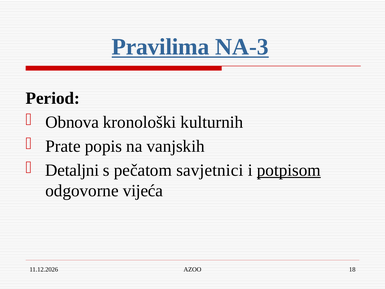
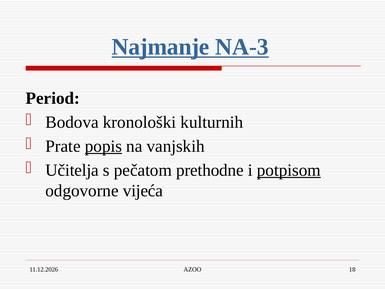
Pravilima: Pravilima -> Najmanje
Obnova: Obnova -> Bodova
popis underline: none -> present
Detaljni: Detaljni -> Učitelja
savjetnici: savjetnici -> prethodne
